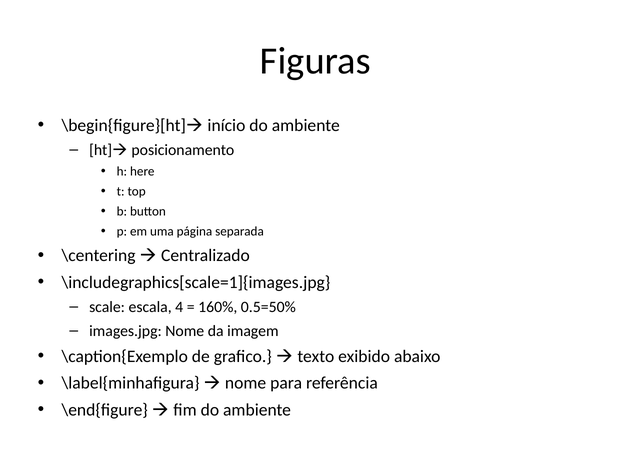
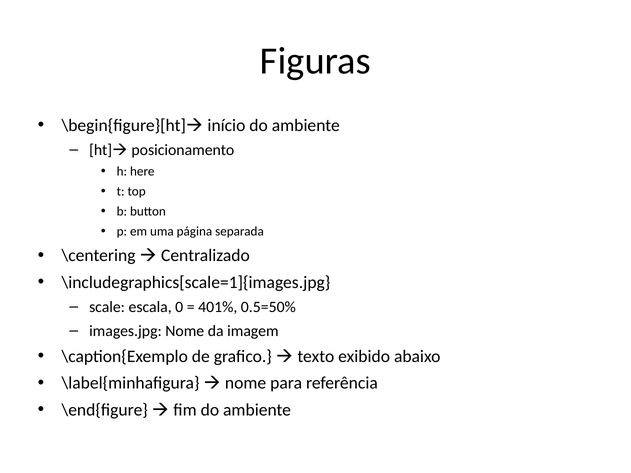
4: 4 -> 0
160%: 160% -> 401%
